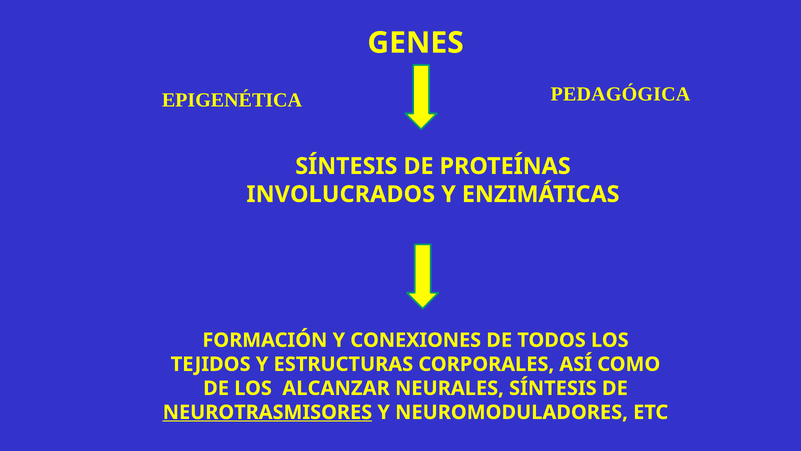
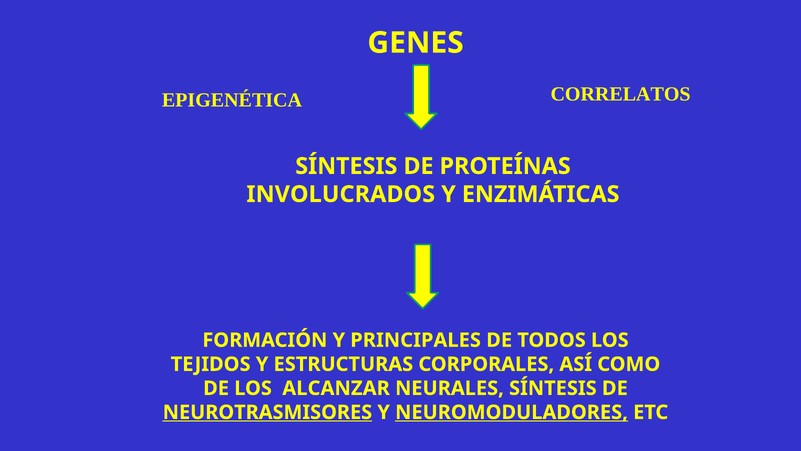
PEDAGÓGICA: PEDAGÓGICA -> CORRELATOS
CONEXIONES: CONEXIONES -> PRINCIPALES
NEUROMODULADORES underline: none -> present
